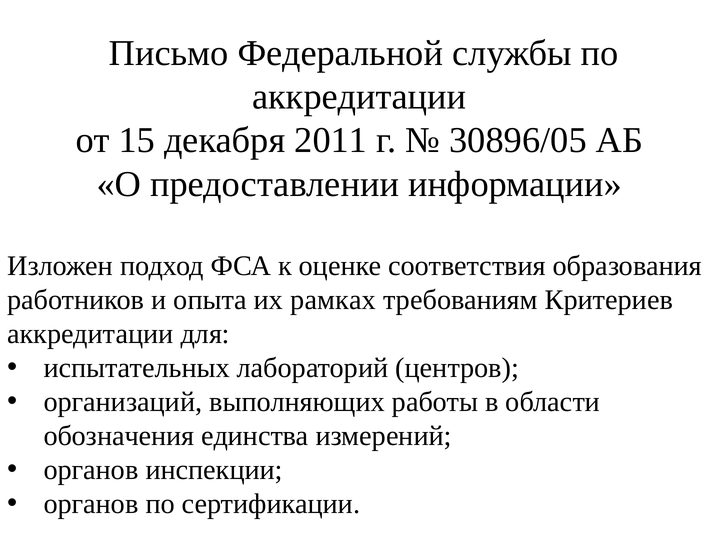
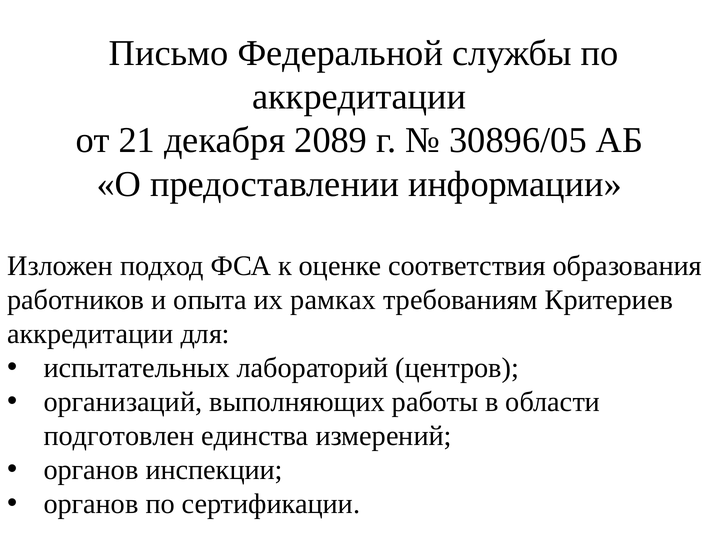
15: 15 -> 21
2011: 2011 -> 2089
обозначения: обозначения -> подготовлен
